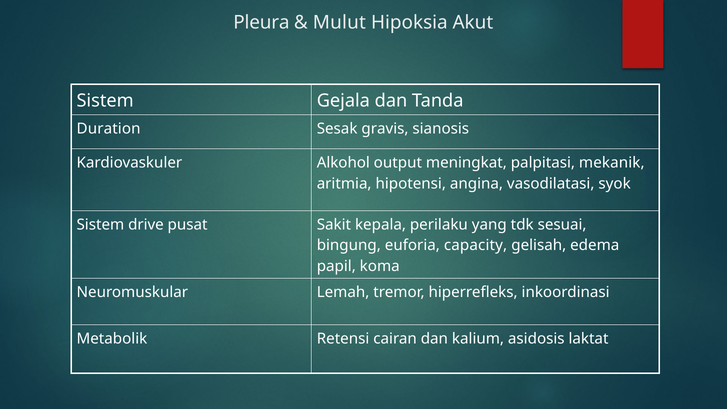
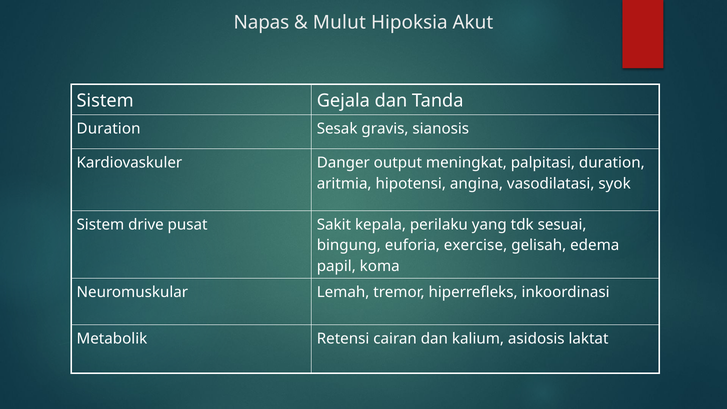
Pleura: Pleura -> Napas
Alkohol: Alkohol -> Danger
palpitasi mekanik: mekanik -> duration
capacity: capacity -> exercise
